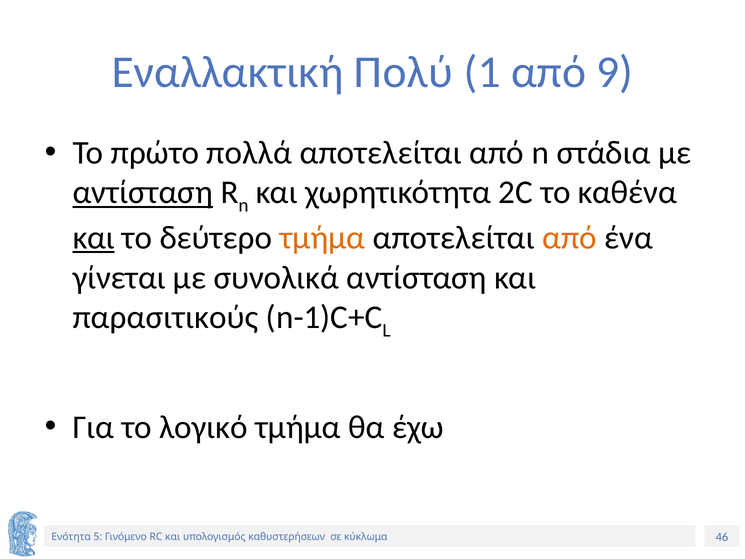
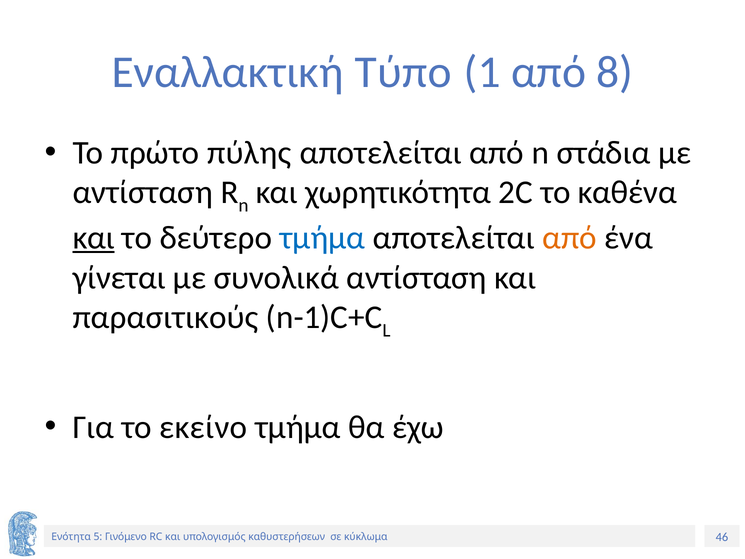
Πολύ: Πολύ -> Τύπο
9: 9 -> 8
πολλά: πολλά -> πύλης
αντίσταση at (143, 192) underline: present -> none
τμήμα at (322, 238) colour: orange -> blue
λογικό: λογικό -> εκείνο
